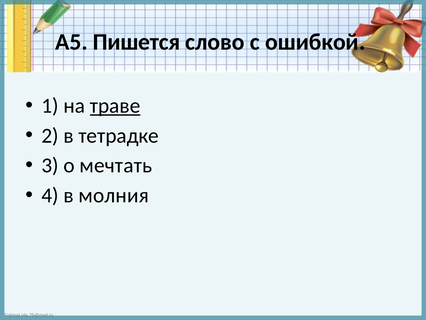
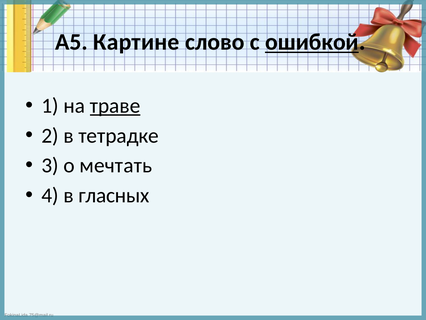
Пишется: Пишется -> Картине
ошибкой underline: none -> present
молния: молния -> гласных
